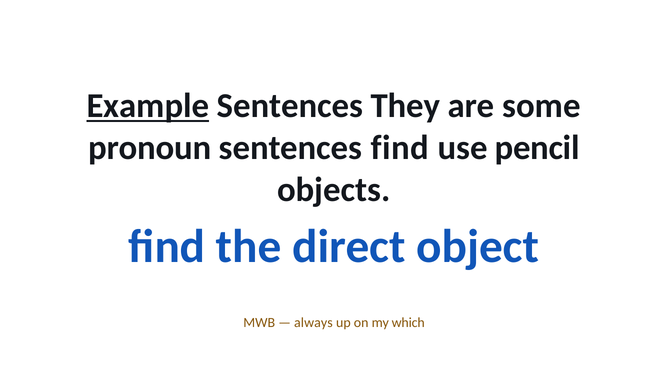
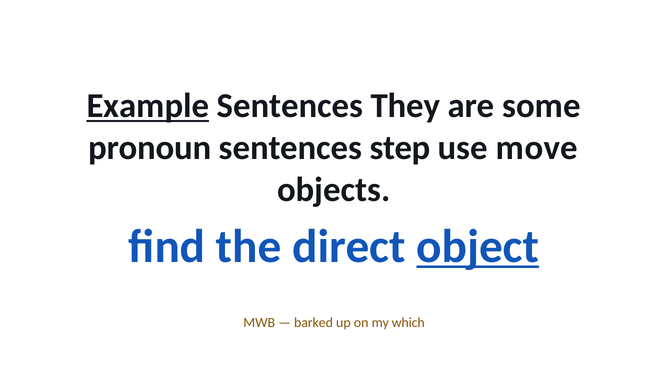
sentences find: find -> step
pencil: pencil -> move
object underline: none -> present
always: always -> barked
